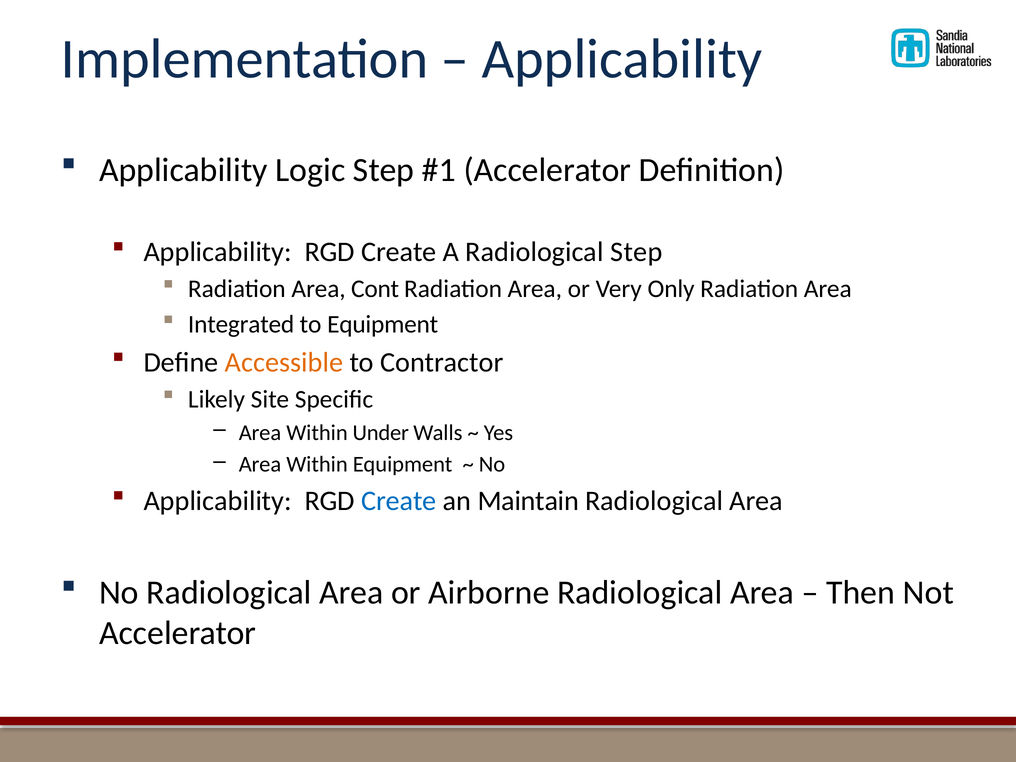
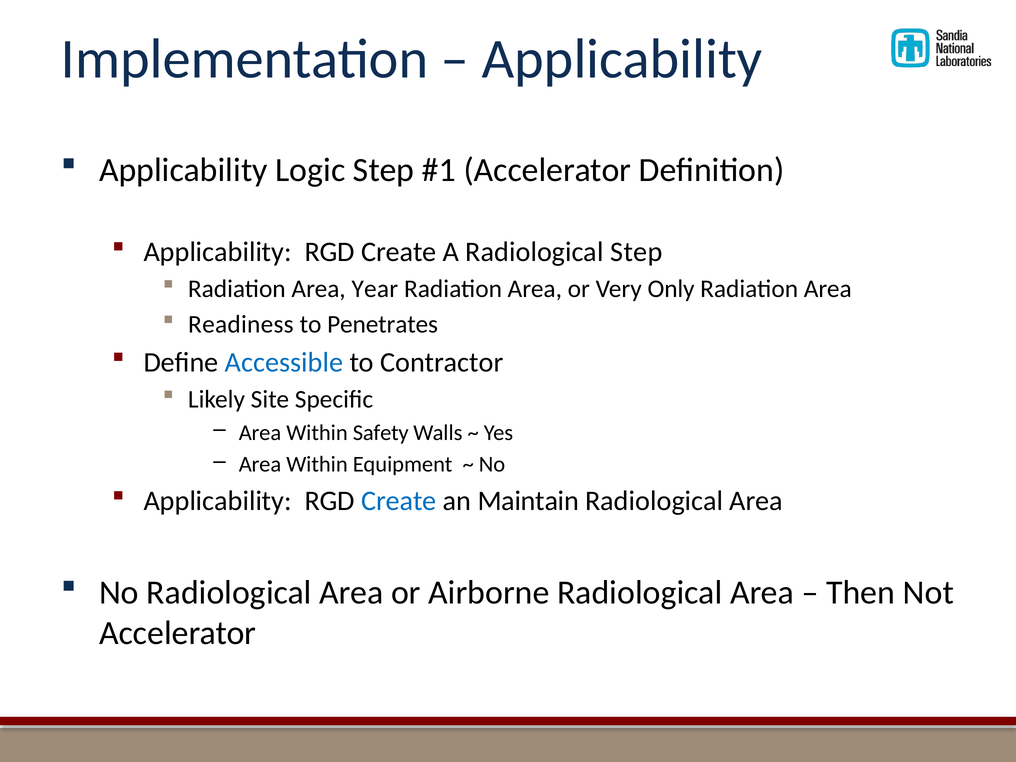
Cont: Cont -> Year
Integrated: Integrated -> Readiness
to Equipment: Equipment -> Penetrates
Accessible colour: orange -> blue
Under: Under -> Safety
